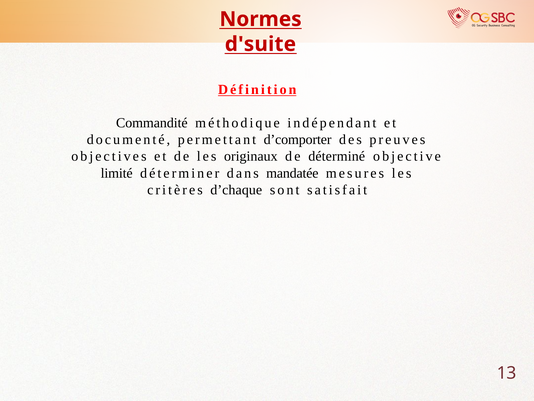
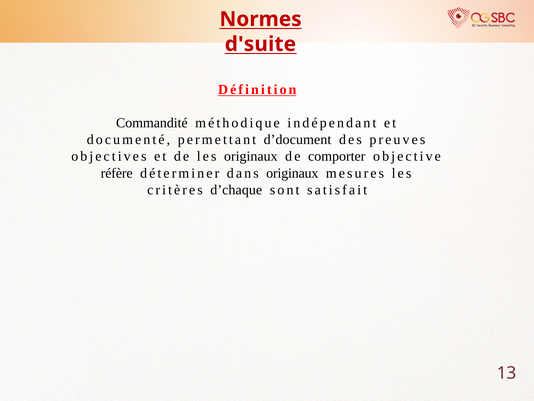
d’comporter: d’comporter -> d’document
déterminé: déterminé -> comporter
limité: limité -> réfère
dans mandatée: mandatée -> originaux
